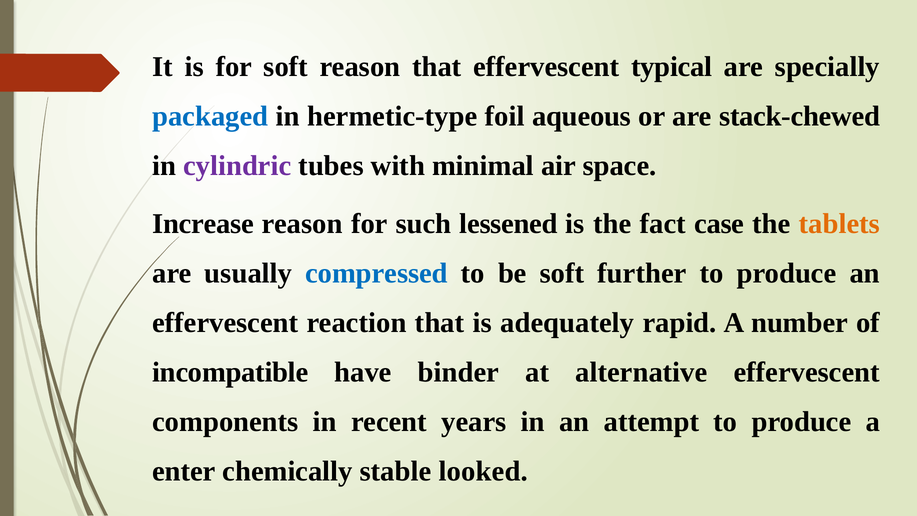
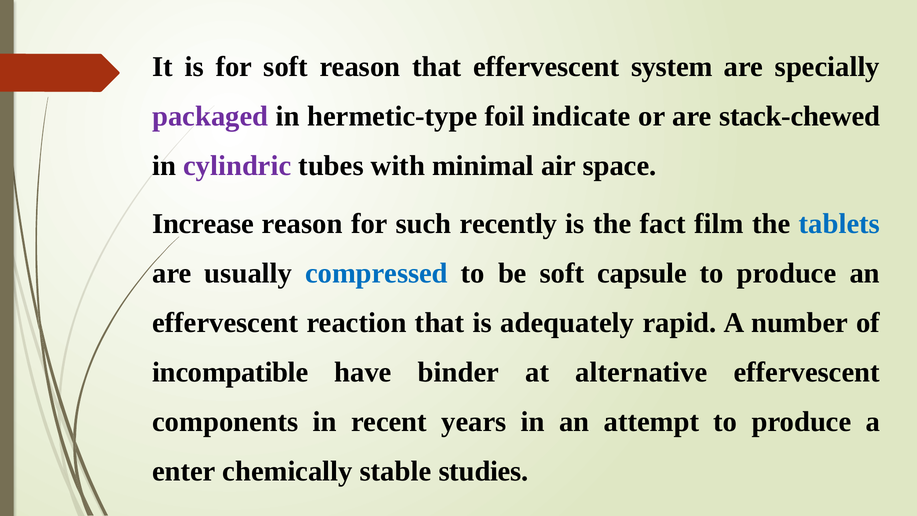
typical: typical -> system
packaged colour: blue -> purple
aqueous: aqueous -> indicate
lessened: lessened -> recently
case: case -> film
tablets colour: orange -> blue
further: further -> capsule
looked: looked -> studies
